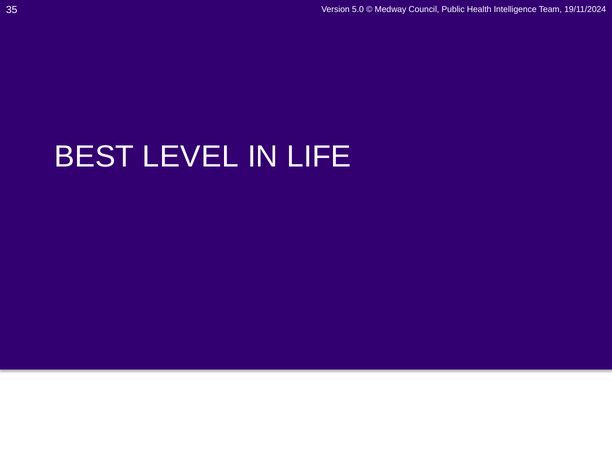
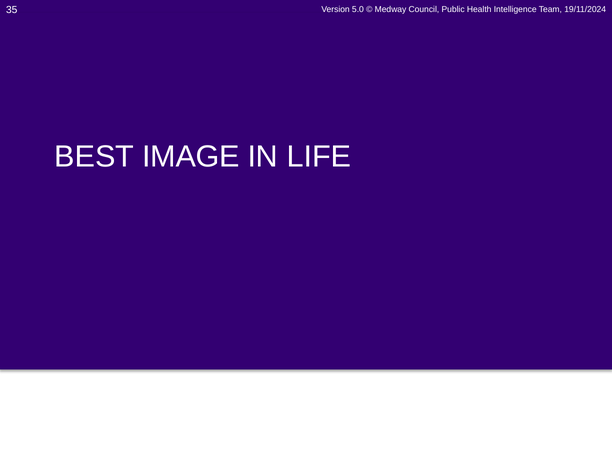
LEVEL: LEVEL -> IMAGE
